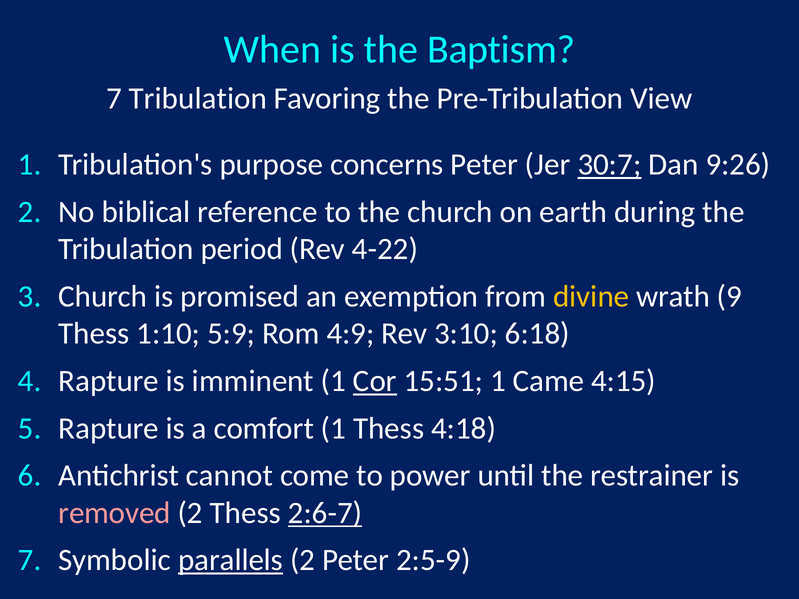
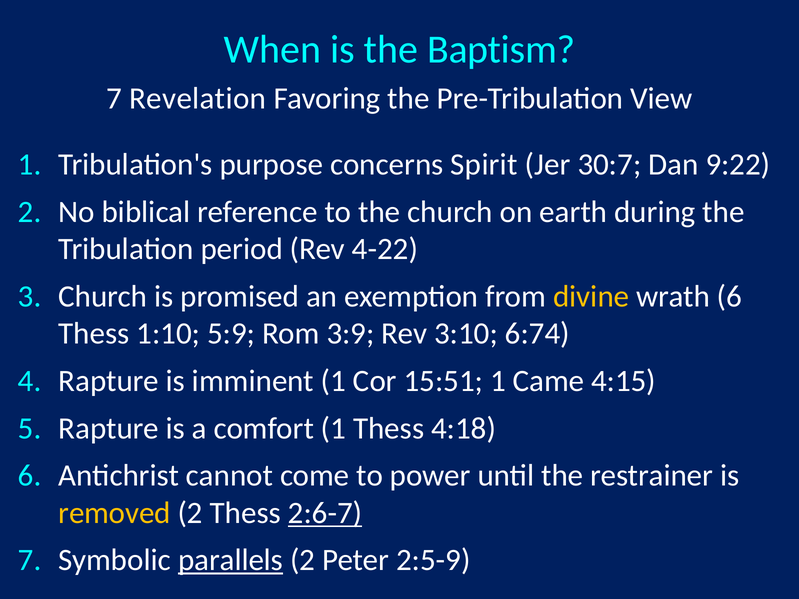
7 Tribulation: Tribulation -> Revelation
concerns Peter: Peter -> Spirit
30:7 underline: present -> none
9:26: 9:26 -> 9:22
wrath 9: 9 -> 6
4:9: 4:9 -> 3:9
6:18: 6:18 -> 6:74
Cor underline: present -> none
removed colour: pink -> yellow
